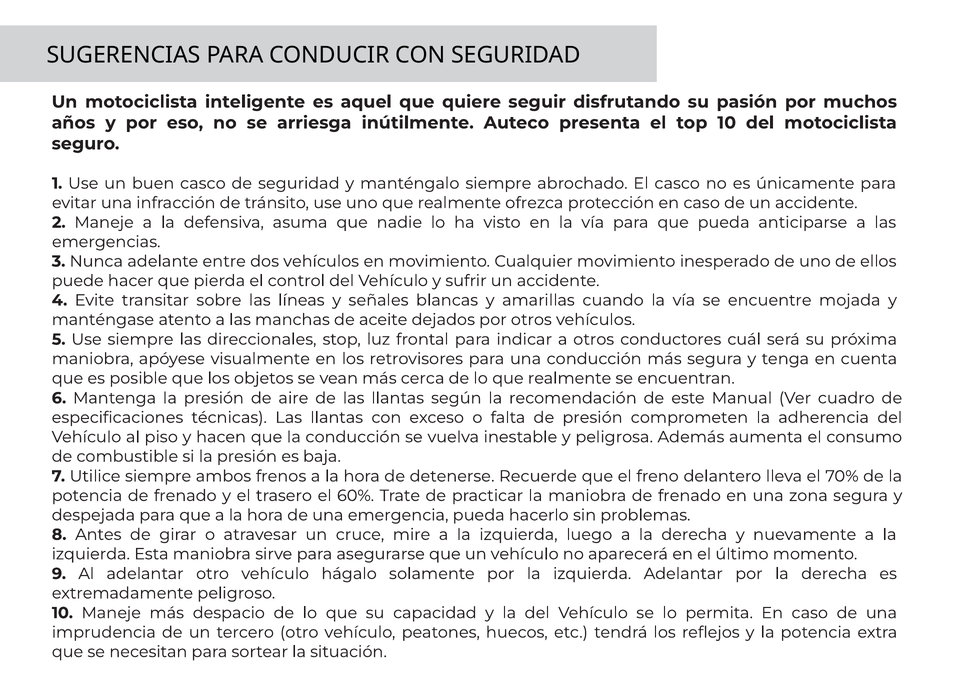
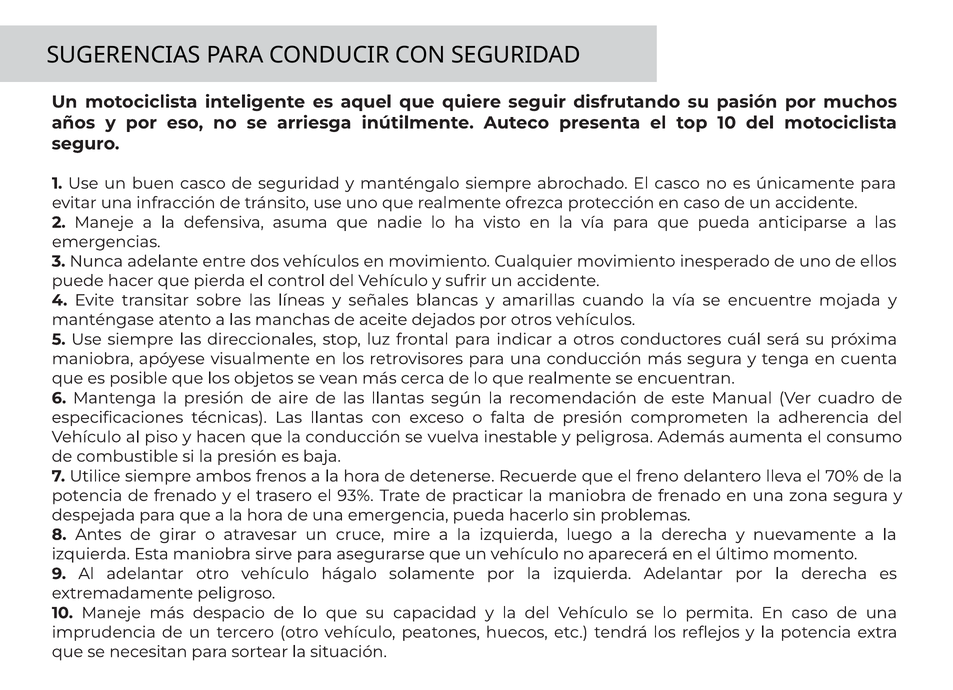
60%: 60% -> 93%
